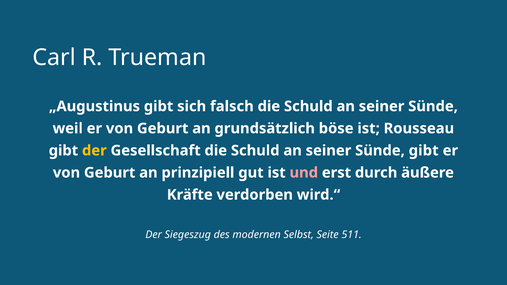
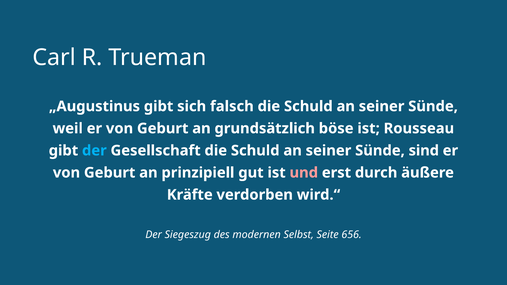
der at (94, 151) colour: yellow -> light blue
Sünde gibt: gibt -> sind
511: 511 -> 656
